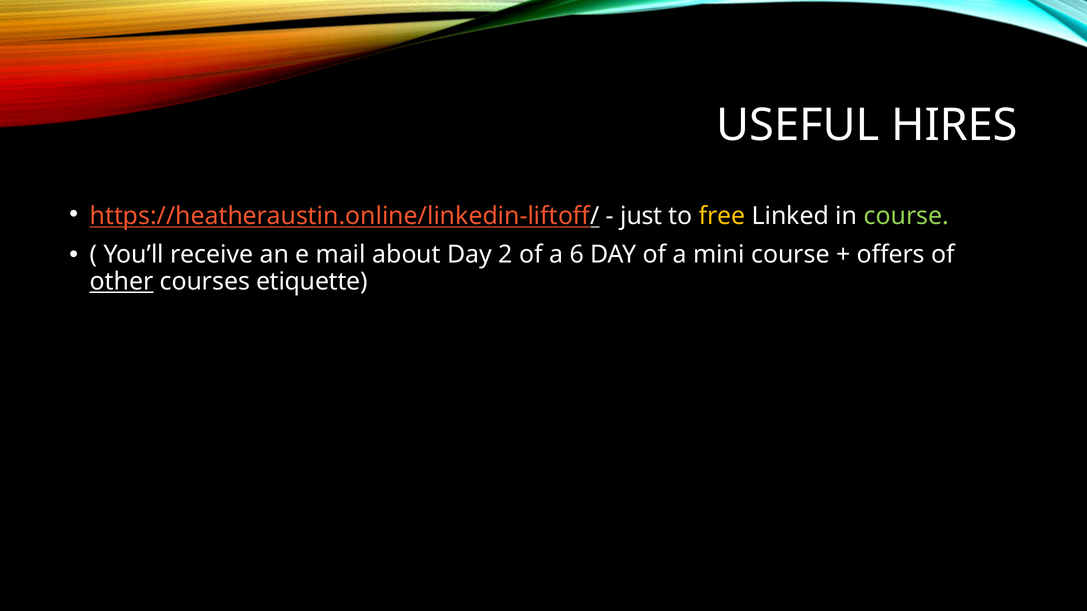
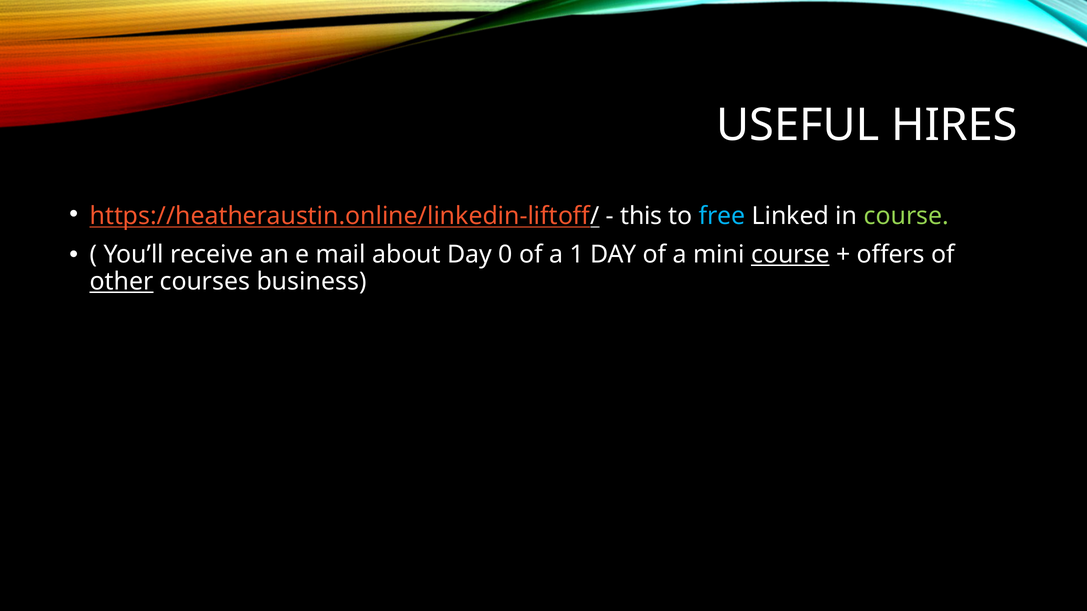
just: just -> this
free colour: yellow -> light blue
2: 2 -> 0
6: 6 -> 1
course at (790, 255) underline: none -> present
etiquette: etiquette -> business
